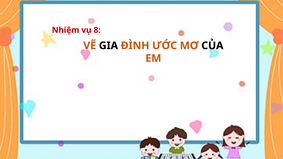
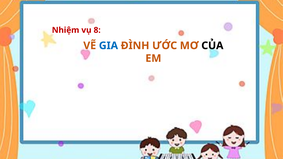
GIA colour: black -> blue
